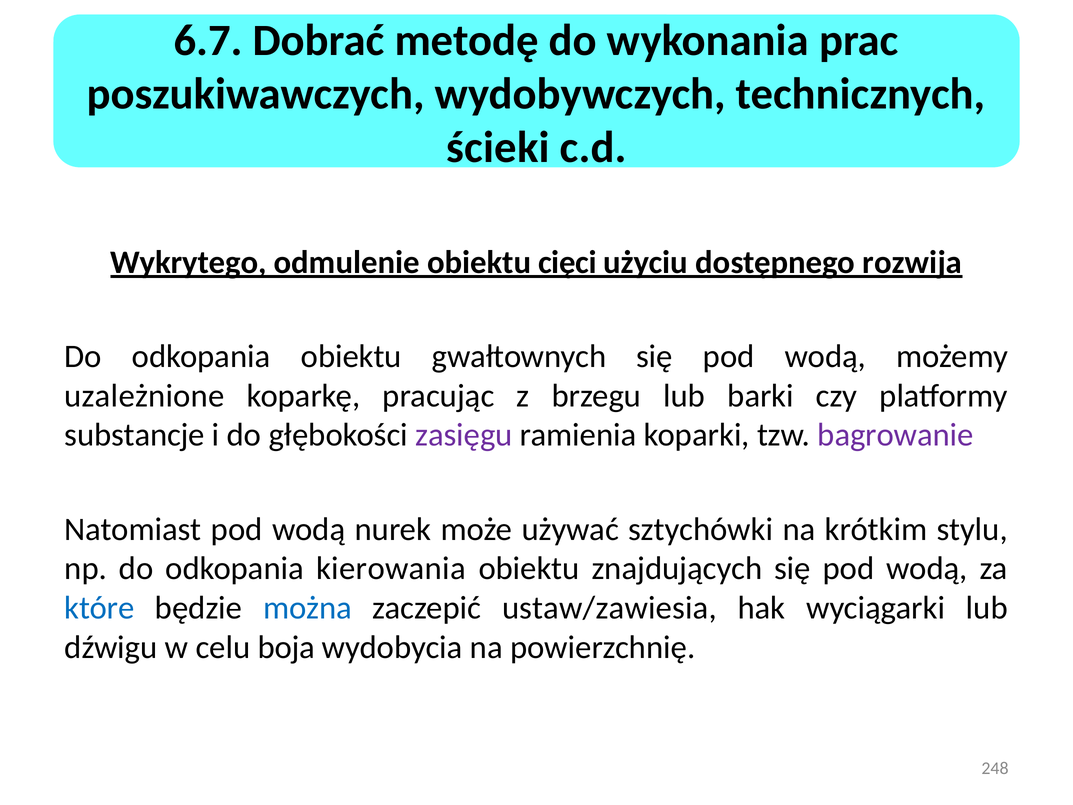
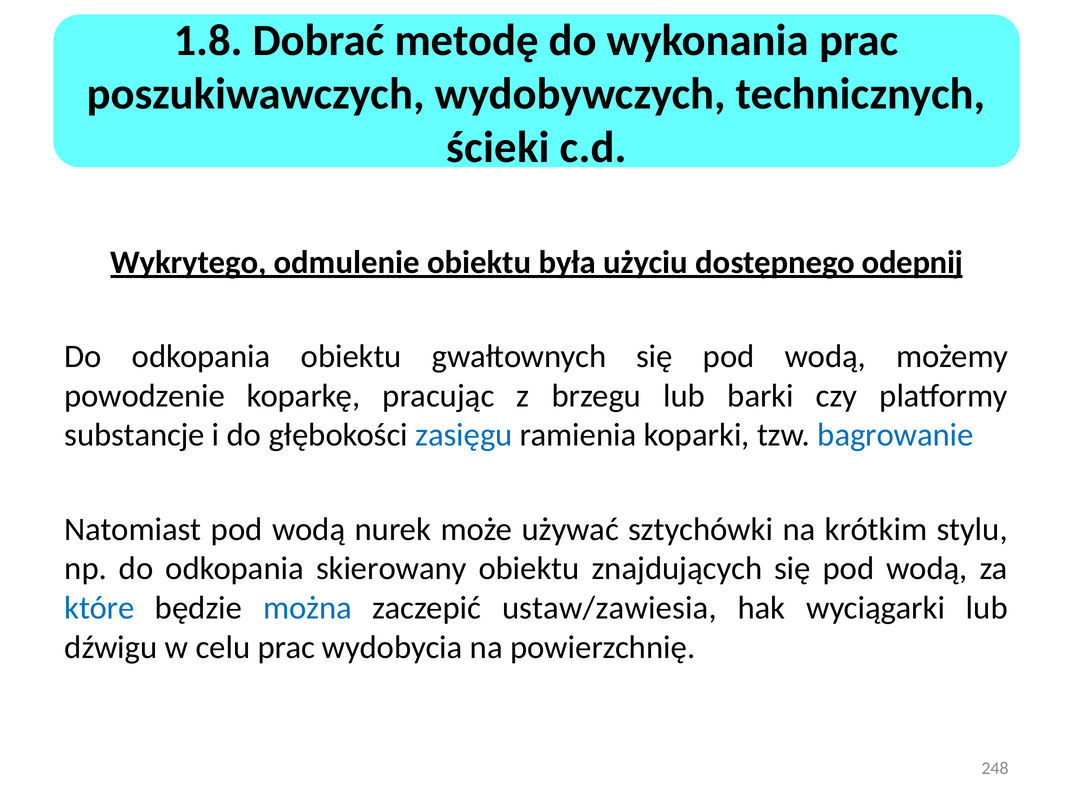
6.7: 6.7 -> 1.8
cięci: cięci -> była
rozwija: rozwija -> odepnij
uzależnione: uzależnione -> powodzenie
zasięgu colour: purple -> blue
bagrowanie colour: purple -> blue
kierowania: kierowania -> skierowany
celu boja: boja -> prac
